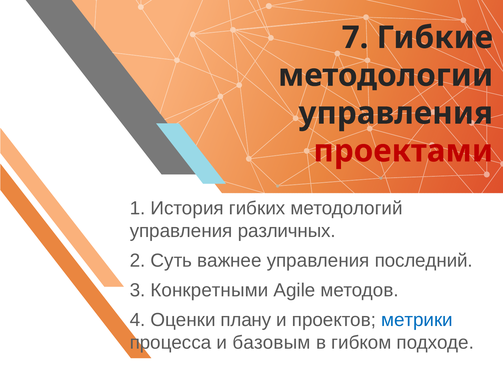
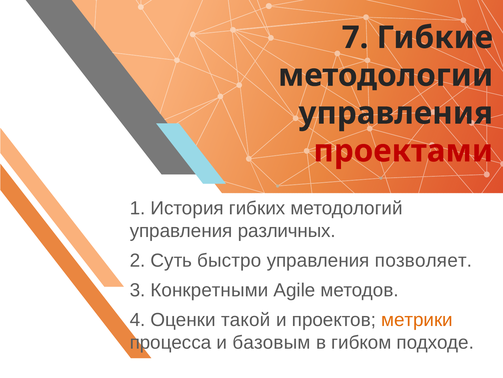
важнее: важнее -> быстро
последний: последний -> позволяет
плану: плану -> такой
метрики colour: blue -> orange
